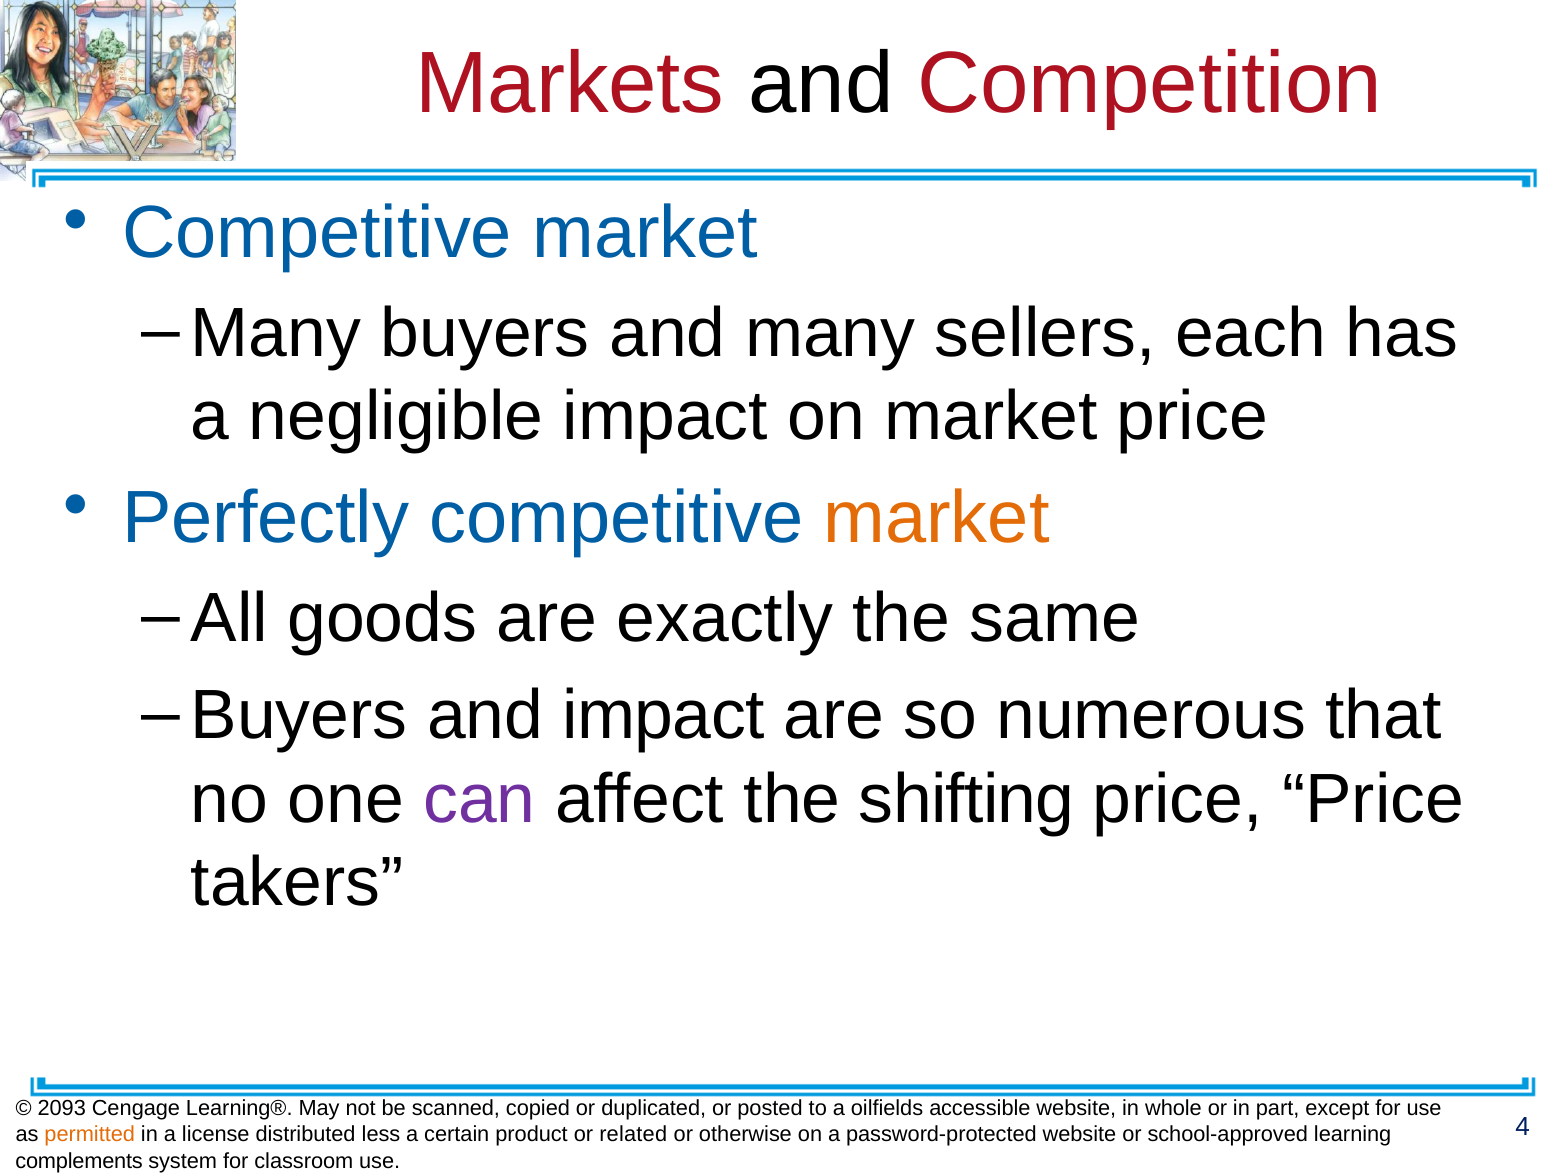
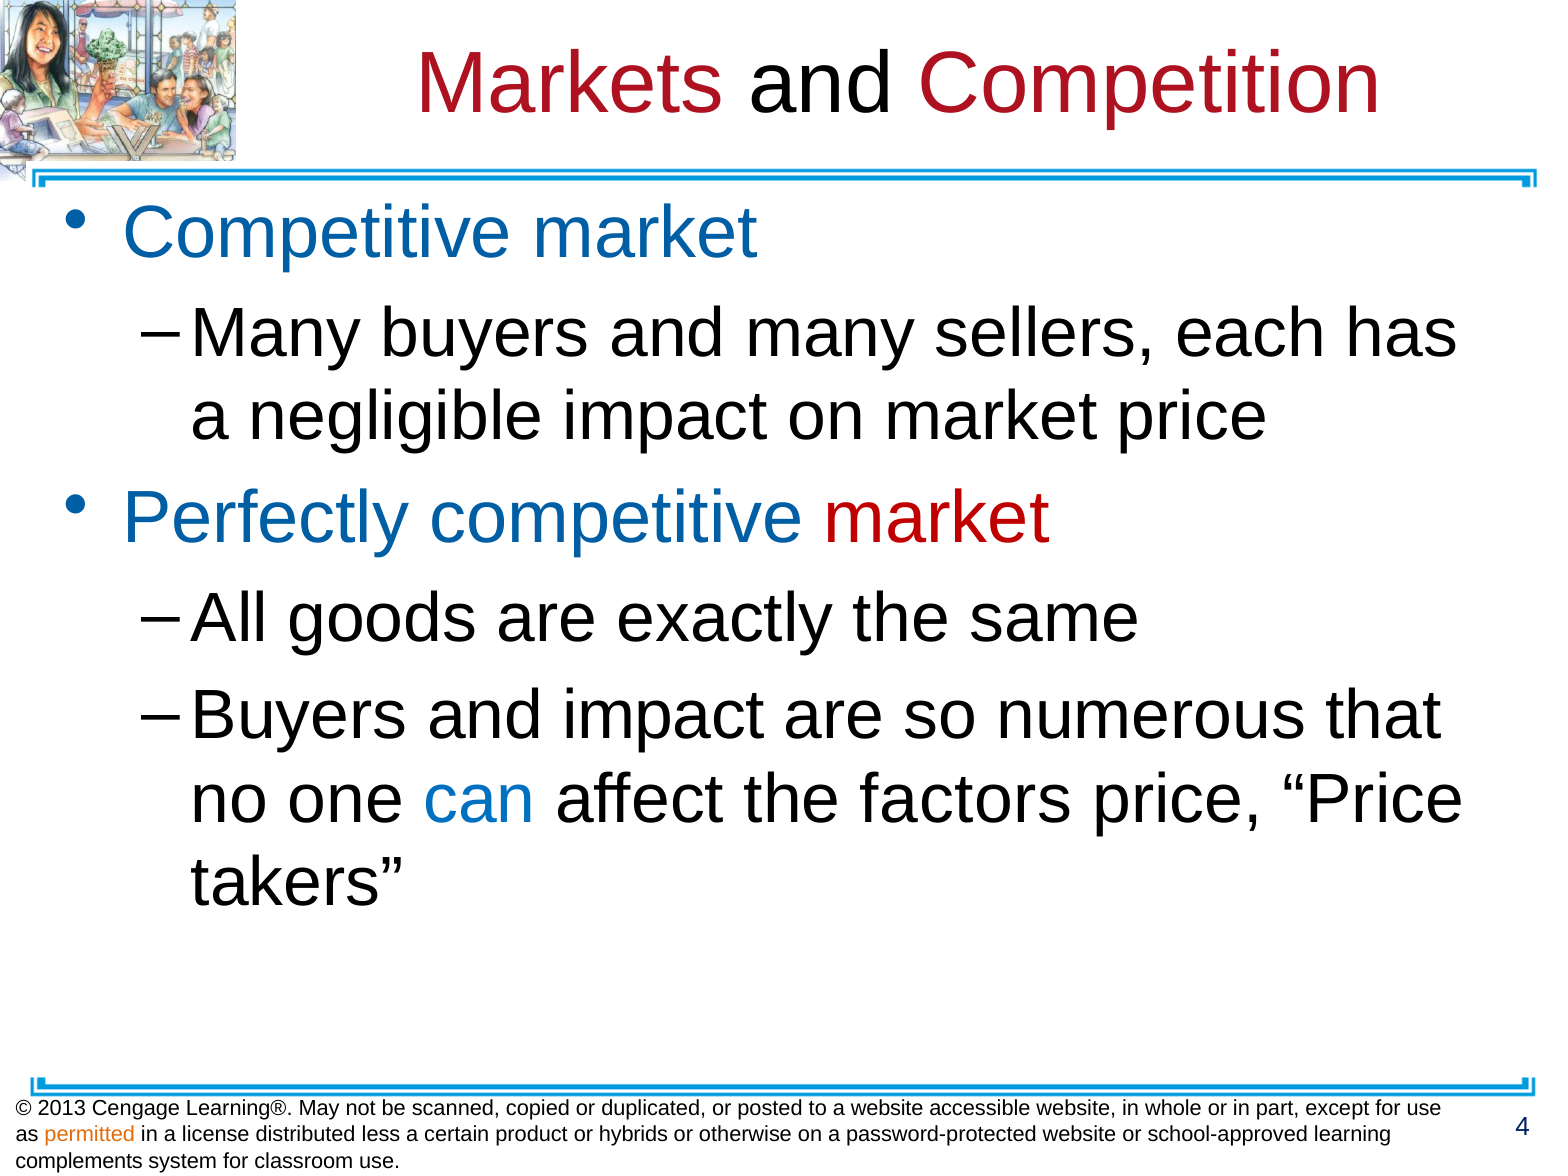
market at (937, 518) colour: orange -> red
can colour: purple -> blue
shifting: shifting -> factors
2093: 2093 -> 2013
a oilfields: oilfields -> website
related: related -> hybrids
